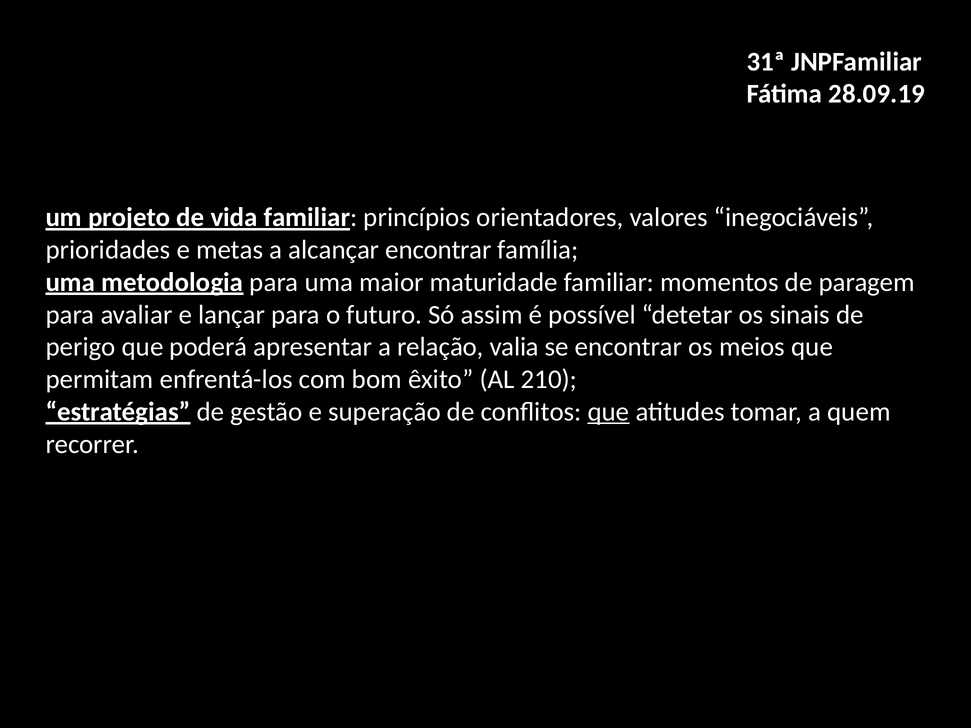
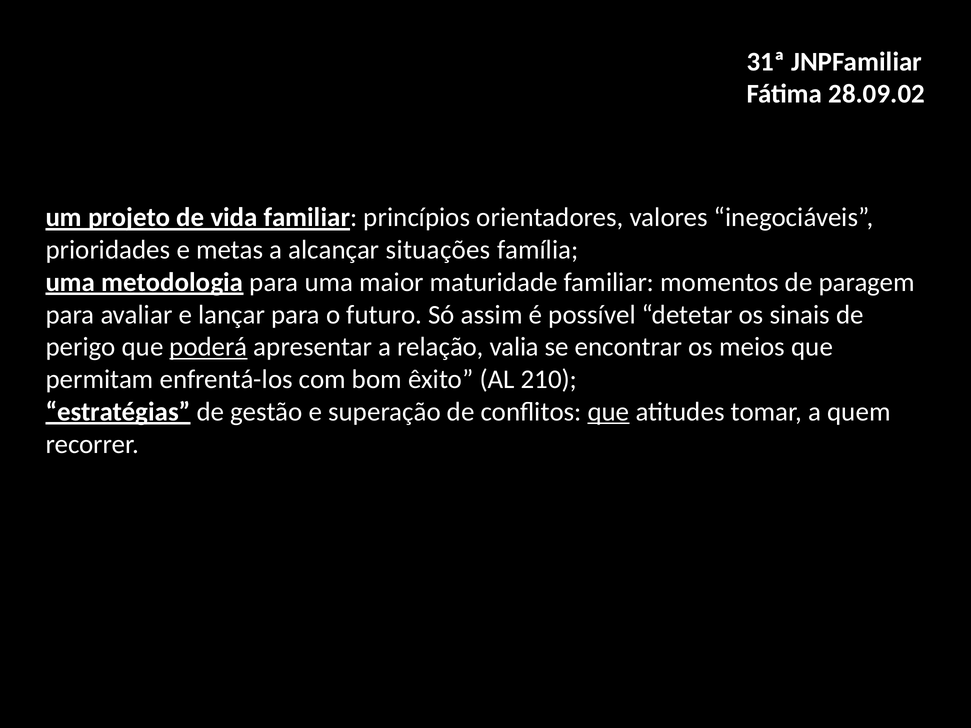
28.09.19: 28.09.19 -> 28.09.02
alcançar encontrar: encontrar -> situações
poderá underline: none -> present
